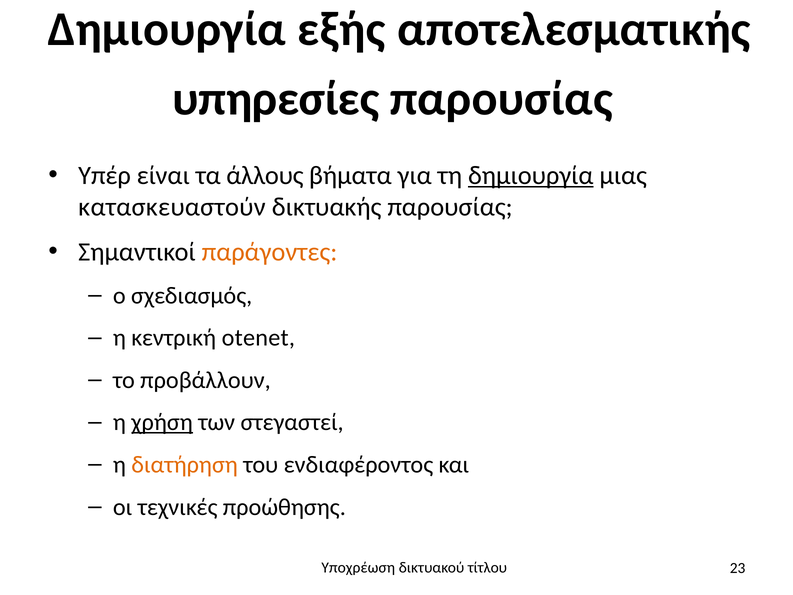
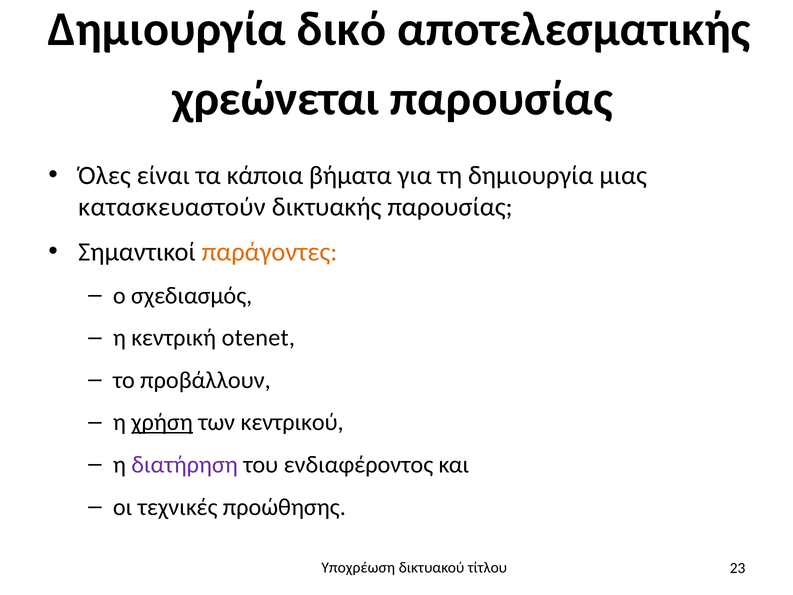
εξής: εξής -> δικό
υπηρεσίες: υπηρεσίες -> χρεώνεται
Υπέρ: Υπέρ -> Όλες
άλλους: άλλους -> κάποια
δημιουργία at (531, 175) underline: present -> none
στεγαστεί: στεγαστεί -> κεντρικού
διατήρηση colour: orange -> purple
